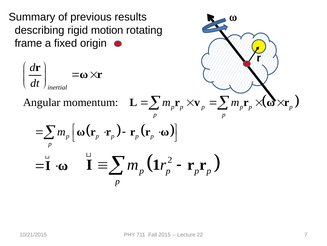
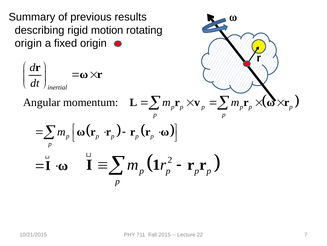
frame at (28, 43): frame -> origin
